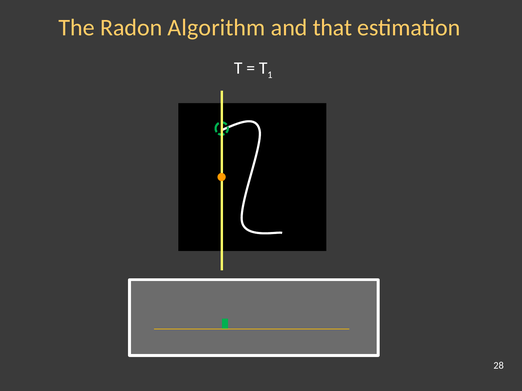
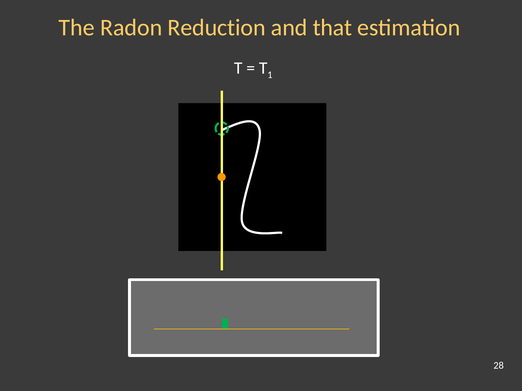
Algorithm: Algorithm -> Reduction
